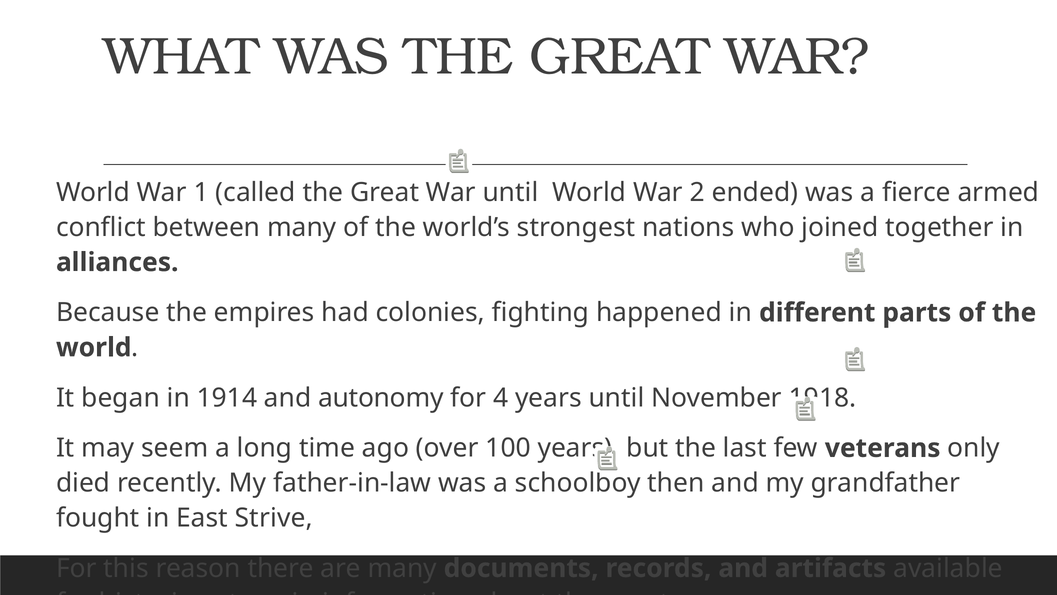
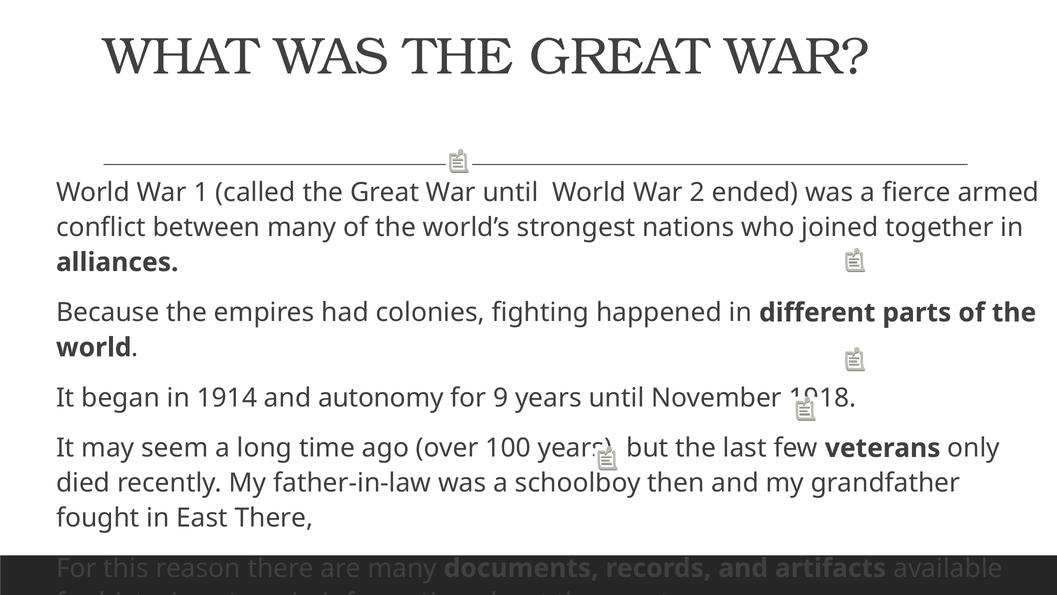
4: 4 -> 9
East Strive: Strive -> There
